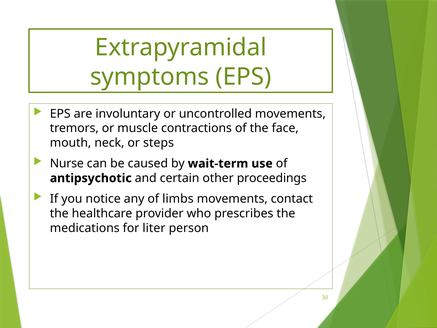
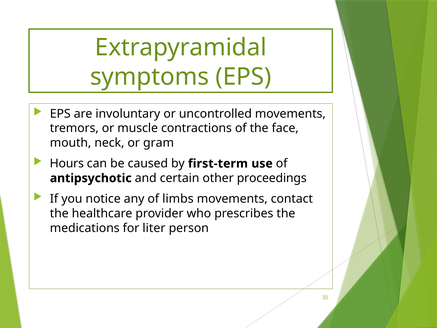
steps: steps -> gram
Nurse: Nurse -> Hours
wait-term: wait-term -> first-term
